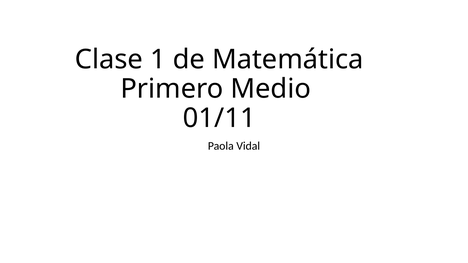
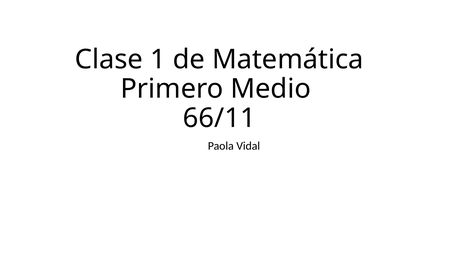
01/11: 01/11 -> 66/11
